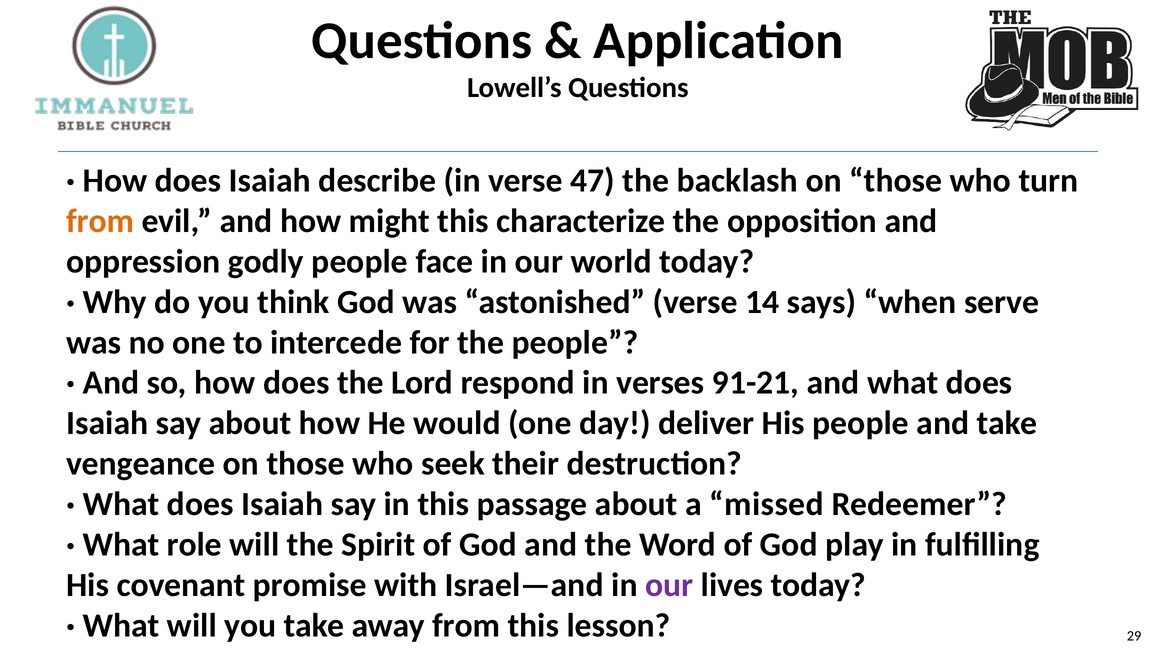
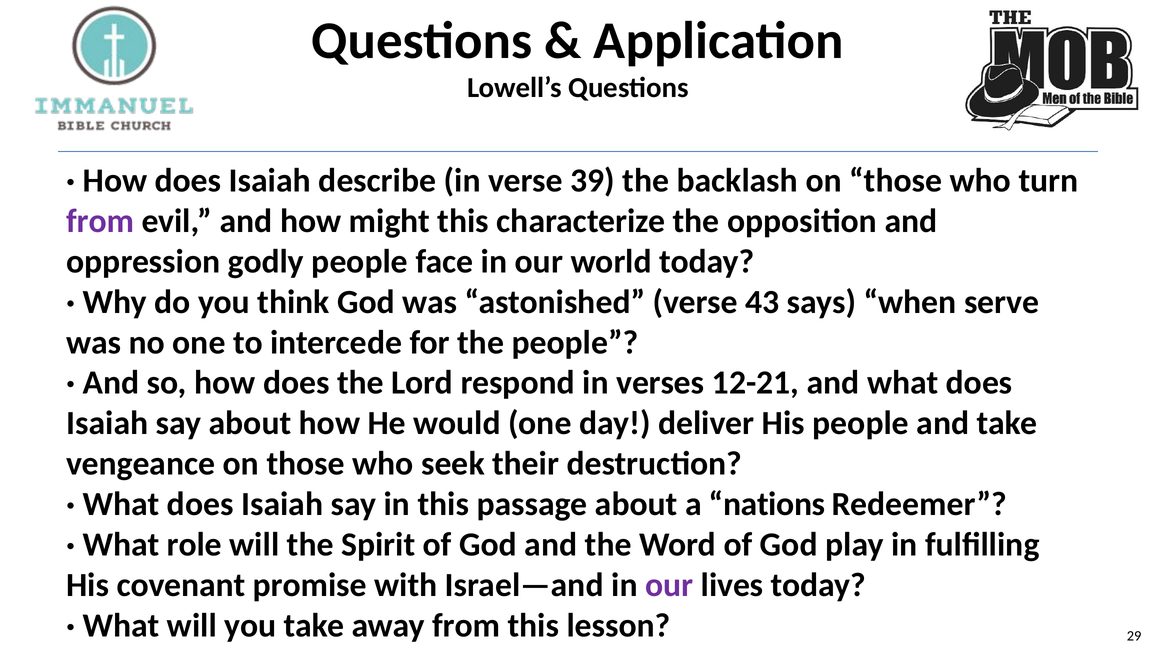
47: 47 -> 39
from at (100, 221) colour: orange -> purple
14: 14 -> 43
91-21: 91-21 -> 12-21
missed: missed -> nations
